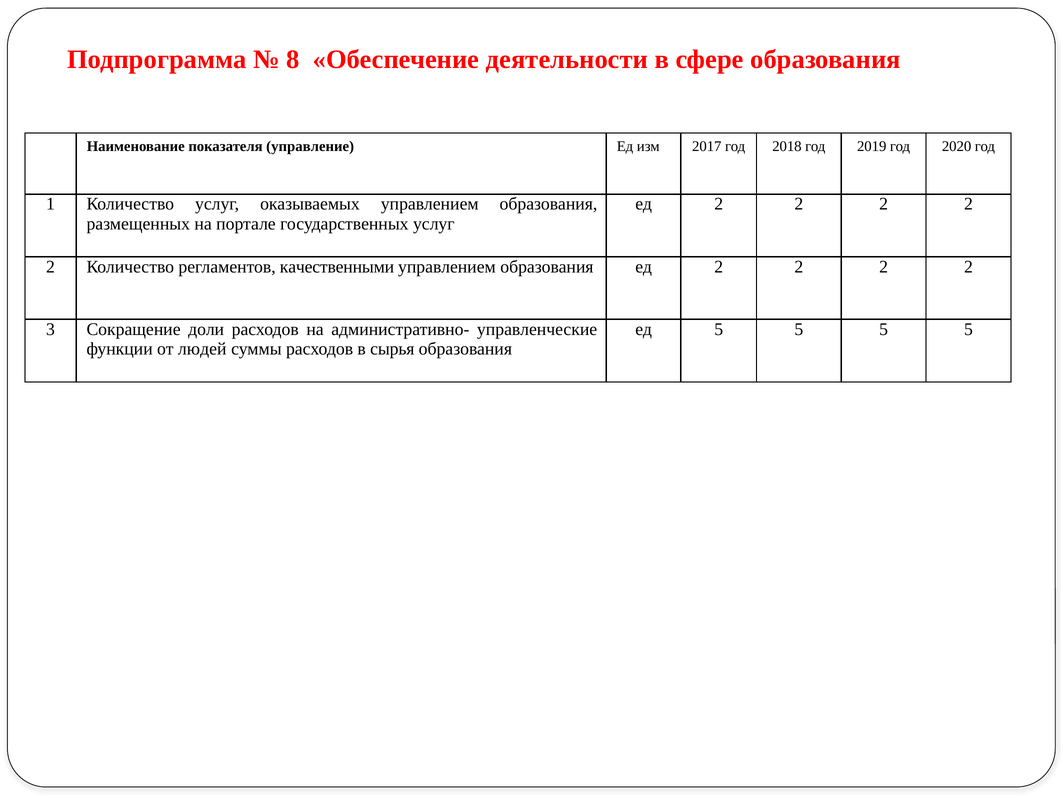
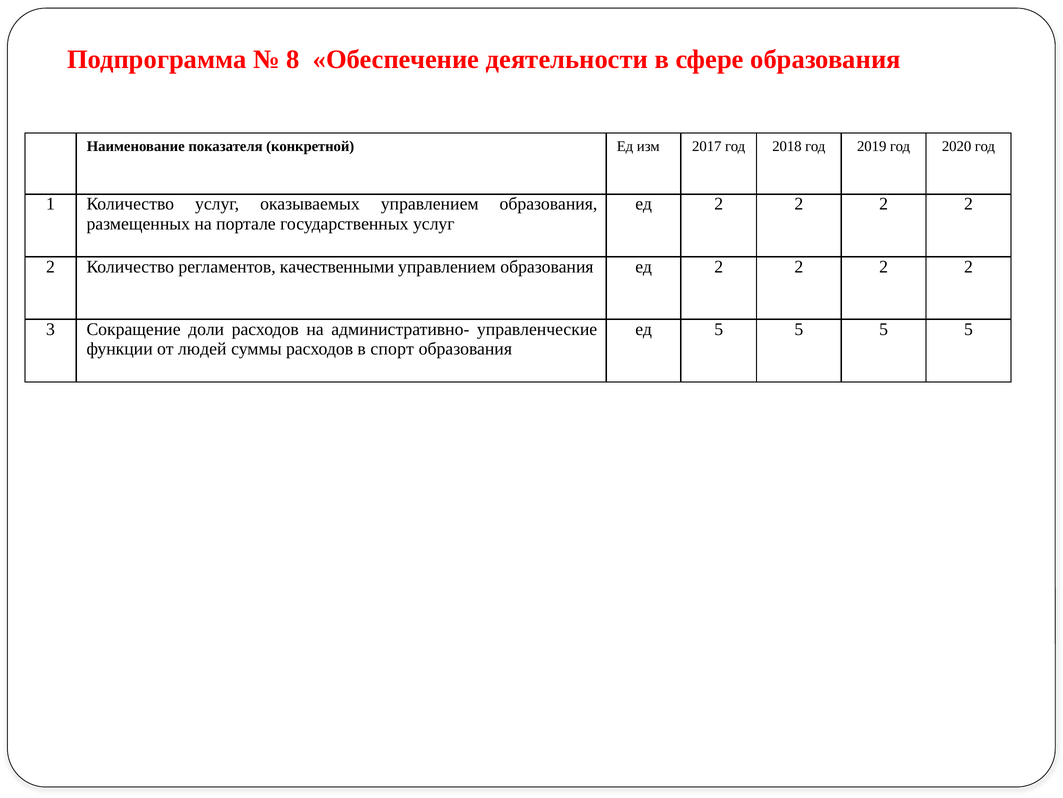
управление: управление -> конкретной
сырья: сырья -> спорт
